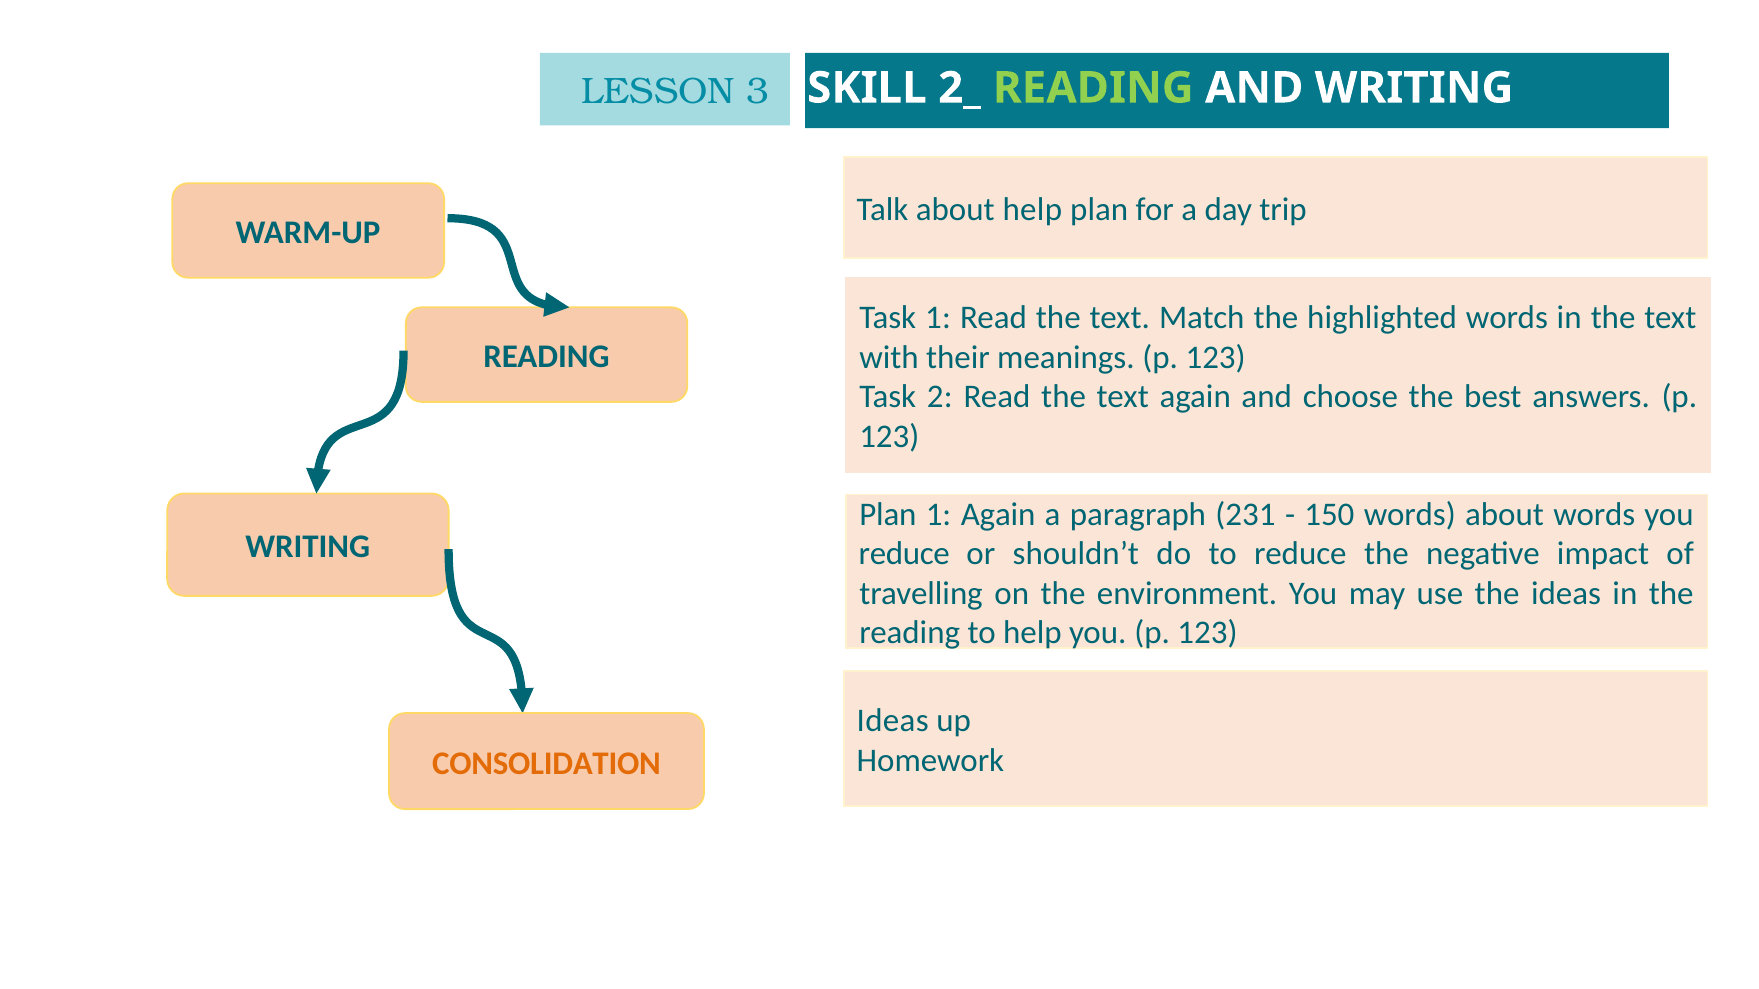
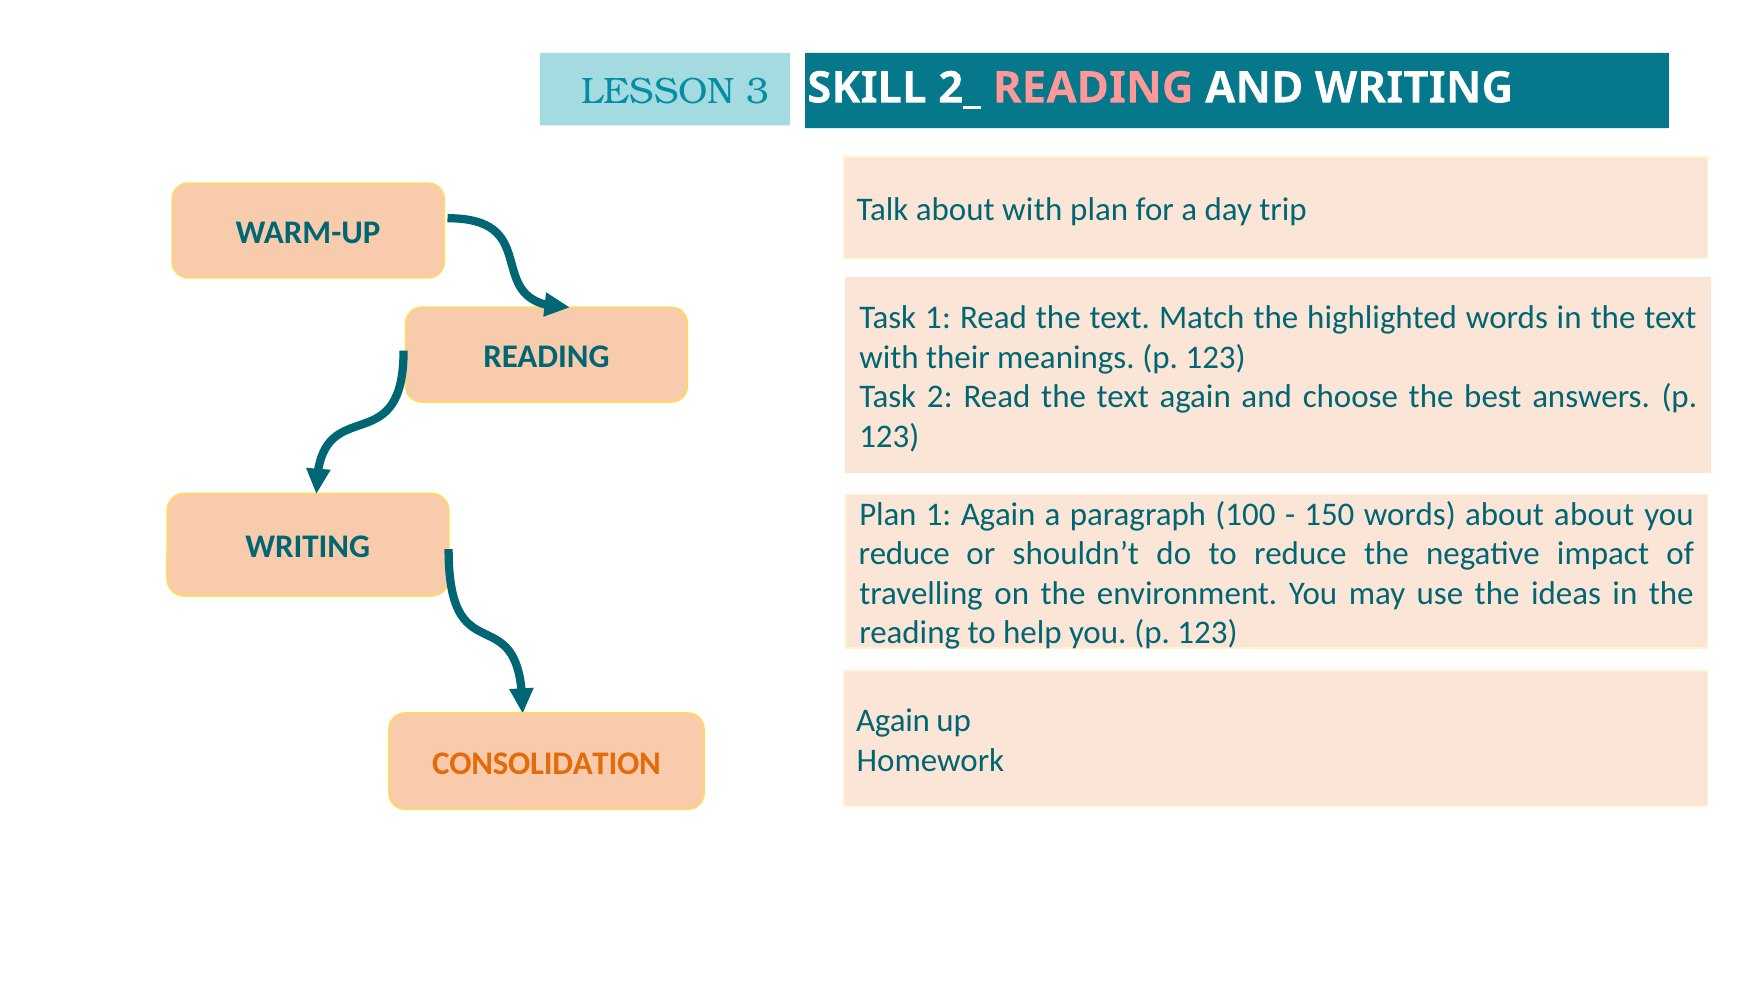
READING at (1093, 88) colour: light green -> pink
about help: help -> with
231: 231 -> 100
about words: words -> about
Ideas at (893, 721): Ideas -> Again
